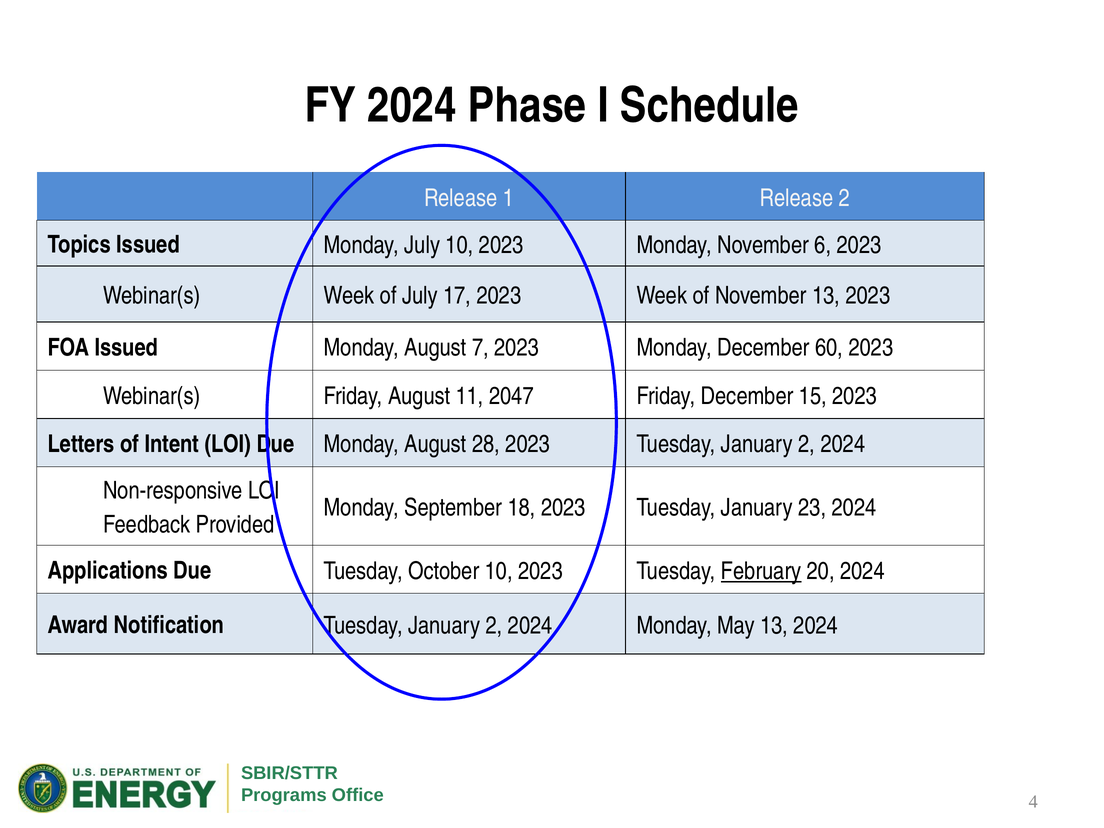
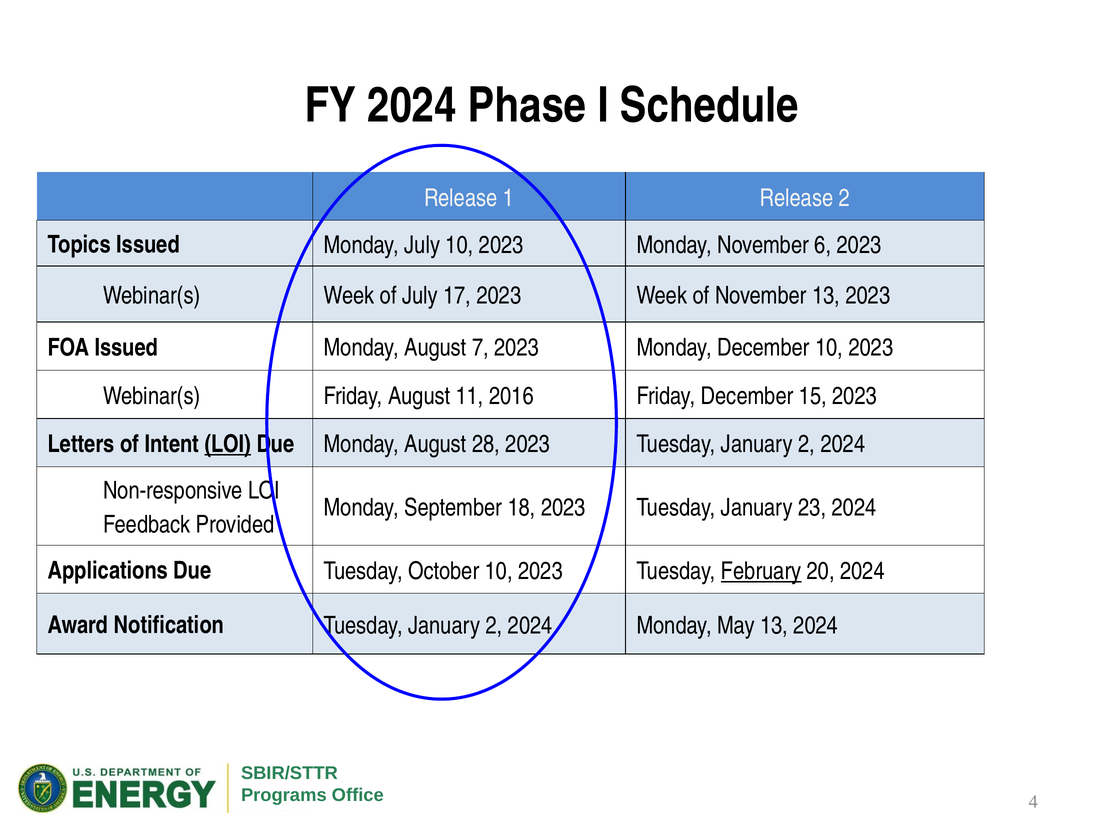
December 60: 60 -> 10
2047: 2047 -> 2016
LOI at (228, 444) underline: none -> present
